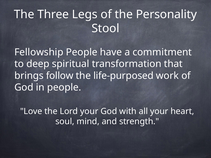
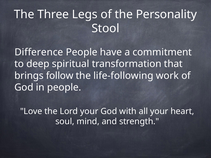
Fellowship: Fellowship -> Difference
life-purposed: life-purposed -> life-following
